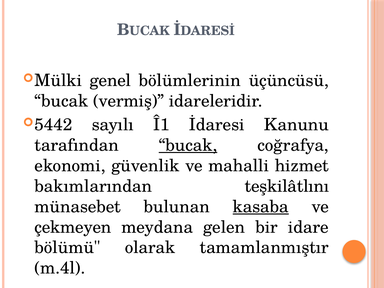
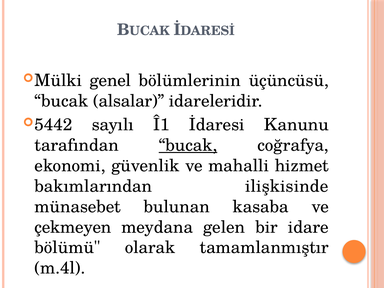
vermiş: vermiş -> alsalar
teşkilâtlını: teşkilâtlını -> ilişkisinde
kasaba underline: present -> none
